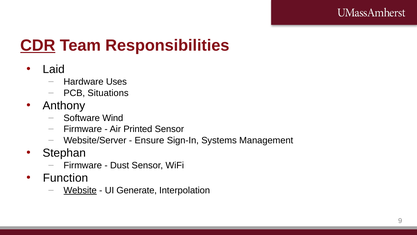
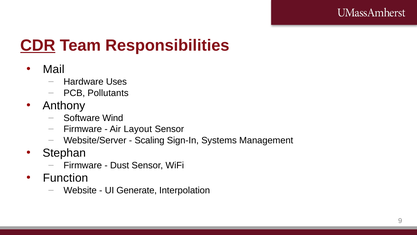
Laid: Laid -> Mail
Situations: Situations -> Pollutants
Printed: Printed -> Layout
Ensure: Ensure -> Scaling
Website underline: present -> none
